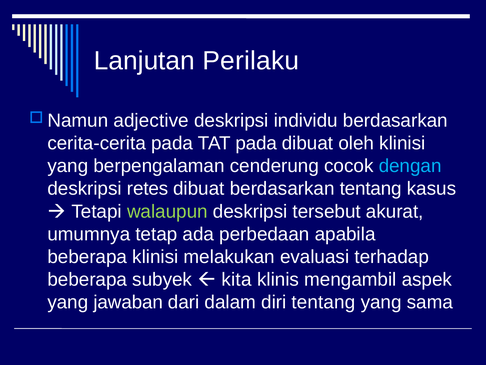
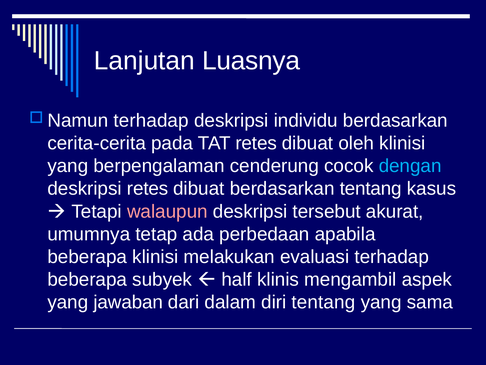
Perilaku: Perilaku -> Luasnya
adjective at (151, 120): adjective -> terhadap
TAT pada: pada -> retes
walaupun colour: light green -> pink
kita: kita -> half
